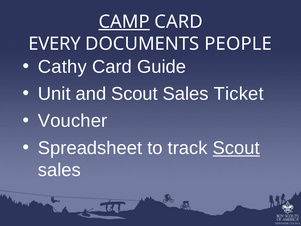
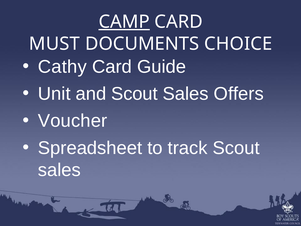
EVERY: EVERY -> MUST
PEOPLE: PEOPLE -> CHOICE
Ticket: Ticket -> Offers
Scout at (236, 148) underline: present -> none
